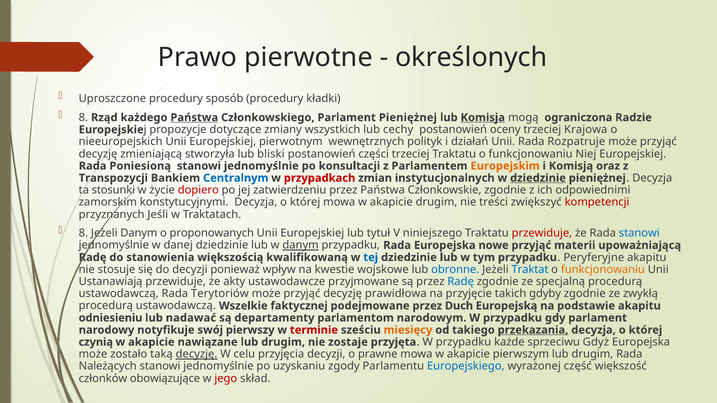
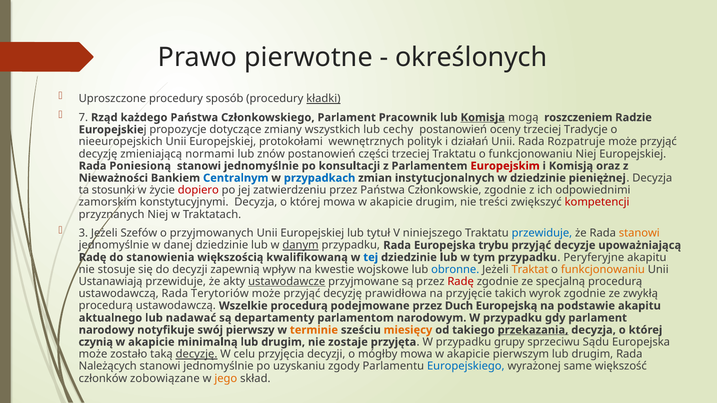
kładki underline: none -> present
8 at (83, 118): 8 -> 7
Państwa at (194, 118) underline: present -> none
Parlament Pieniężnej: Pieniężnej -> Pracownik
ograniczona: ograniczona -> roszczeniem
Krajowa: Krajowa -> Tradycje
pierwotnym: pierwotnym -> protokołami
stworzyła: stworzyła -> normami
bliski: bliski -> znów
Europejskim colour: orange -> red
Transpozycji: Transpozycji -> Nieważności
przypadkach colour: red -> blue
dziedzinie at (538, 178) underline: present -> none
przyznanych Jeśli: Jeśli -> Niej
8 at (83, 233): 8 -> 3
Jeżeli Danym: Danym -> Szefów
proponowanych: proponowanych -> przyjmowanych
przewiduje at (542, 233) colour: red -> blue
stanowi at (639, 233) colour: blue -> orange
nowe: nowe -> trybu
materii: materii -> decyzje
ponieważ: ponieważ -> zapewnią
Traktat colour: blue -> orange
ustawodawcze underline: none -> present
Radę at (461, 282) colour: blue -> red
gdyby: gdyby -> wyrok
Wszelkie faktycznej: faktycznej -> procedurą
odniesieniu: odniesieniu -> aktualnego
terminie colour: red -> orange
nawiązane: nawiązane -> minimalną
każde: każde -> grupy
Gdyż: Gdyż -> Sądu
prawne: prawne -> mógłby
część: część -> same
obowiązujące: obowiązujące -> zobowiązane
jego colour: red -> orange
